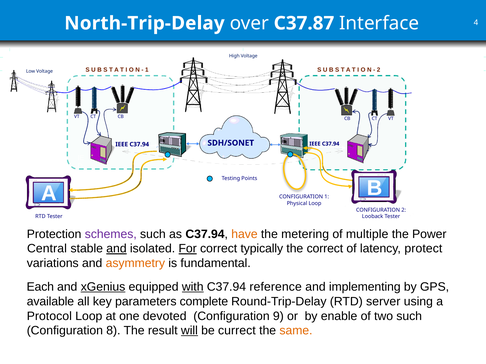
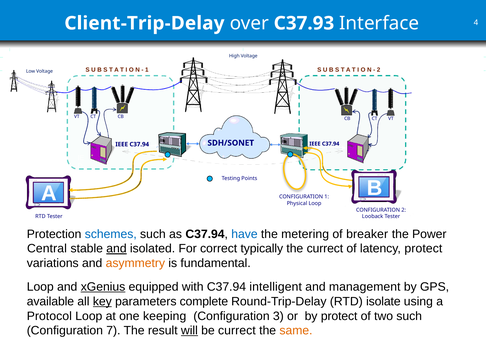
North-Trip-Delay: North-Trip-Delay -> Client-Trip-Delay
C37.87: C37.87 -> C37.93
schemes colour: purple -> blue
have colour: orange -> blue
multiple: multiple -> breaker
For underline: present -> none
the correct: correct -> currect
Each at (40, 287): Each -> Loop
with underline: present -> none
reference: reference -> intelligent
implementing: implementing -> management
key underline: none -> present
server: server -> isolate
devoted: devoted -> keeping
9: 9 -> 3
by enable: enable -> protect
8: 8 -> 7
